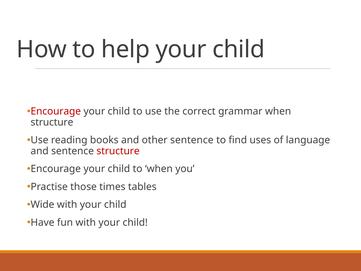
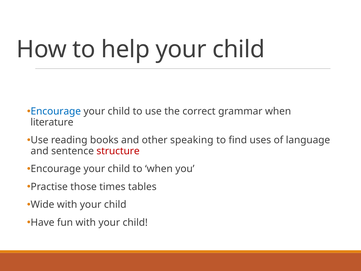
Encourage at (56, 111) colour: red -> blue
structure at (52, 122): structure -> literature
other sentence: sentence -> speaking
